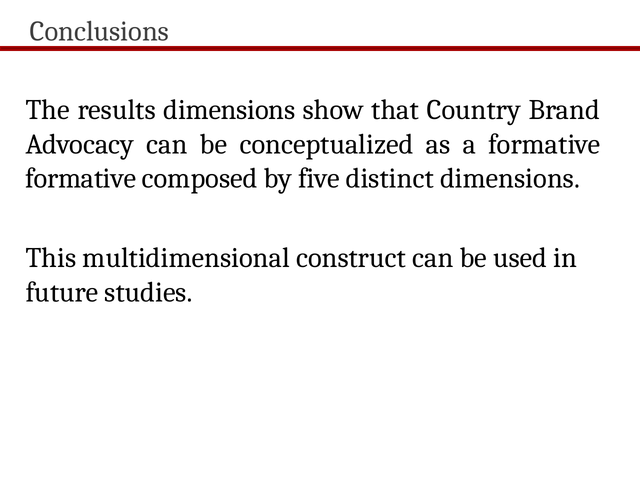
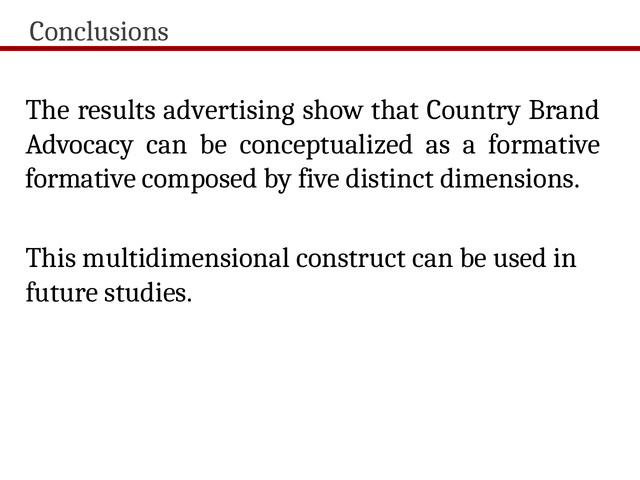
results dimensions: dimensions -> advertising
